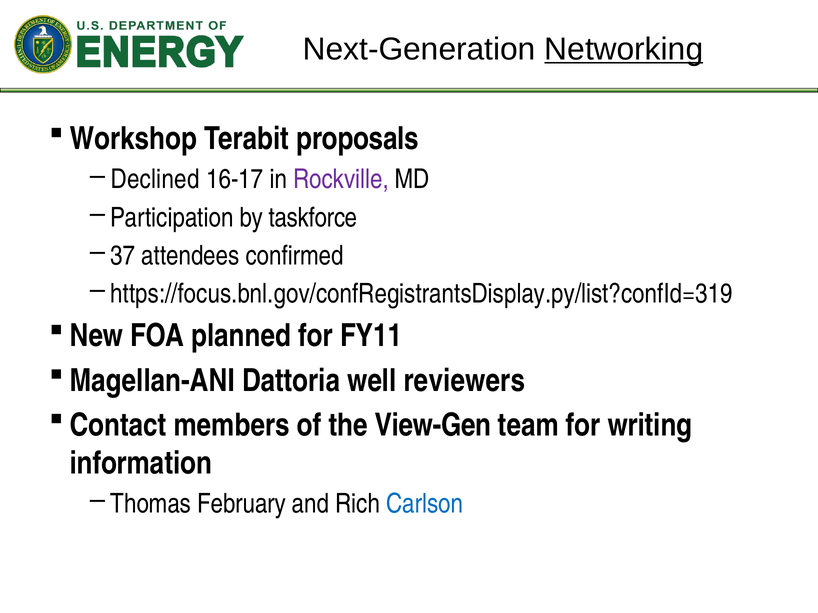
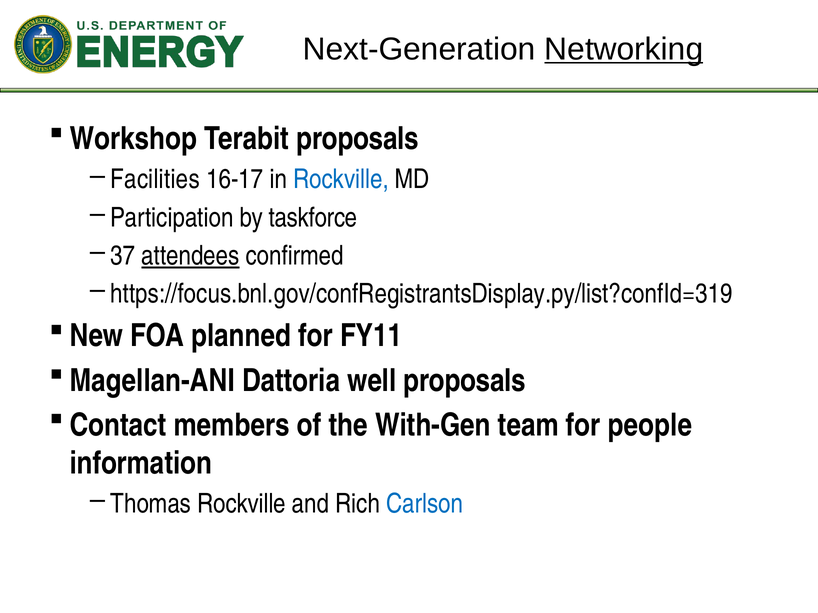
Declined: Declined -> Facilities
Rockville at (341, 180) colour: purple -> blue
attendees underline: none -> present
well reviewers: reviewers -> proposals
View-Gen: View-Gen -> With-Gen
writing: writing -> people
Thomas February: February -> Rockville
